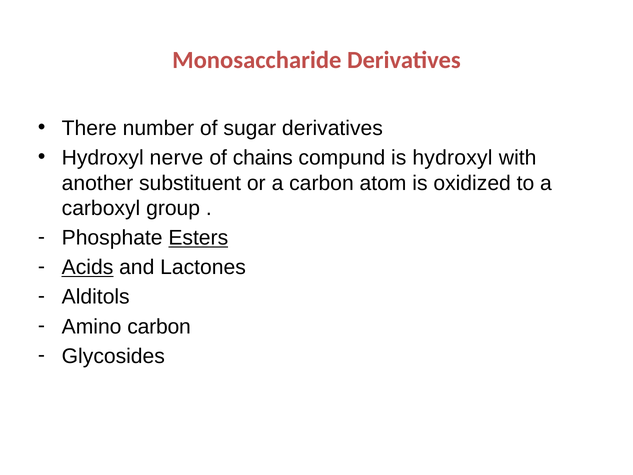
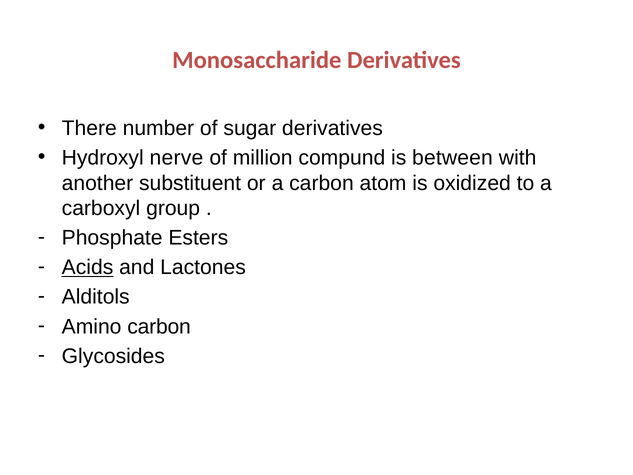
chains: chains -> million
is hydroxyl: hydroxyl -> between
Esters underline: present -> none
